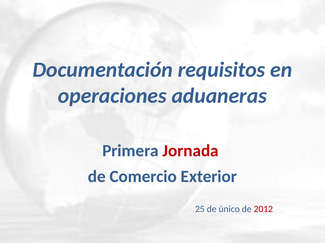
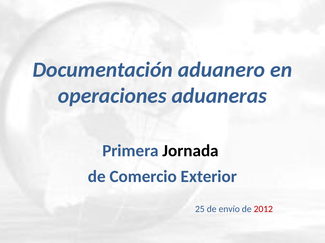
requisitos: requisitos -> aduanero
Jornada colour: red -> black
único: único -> envío
